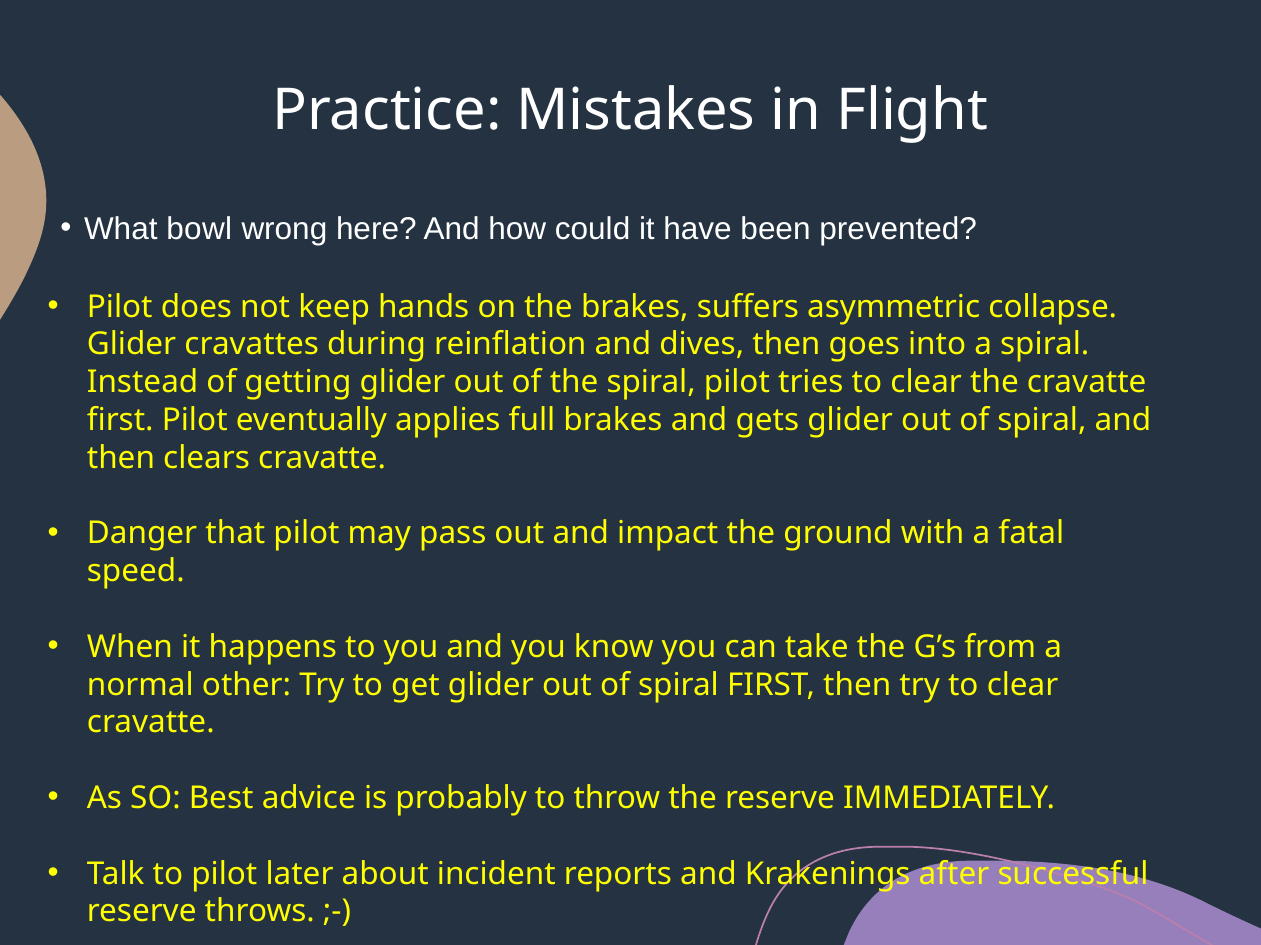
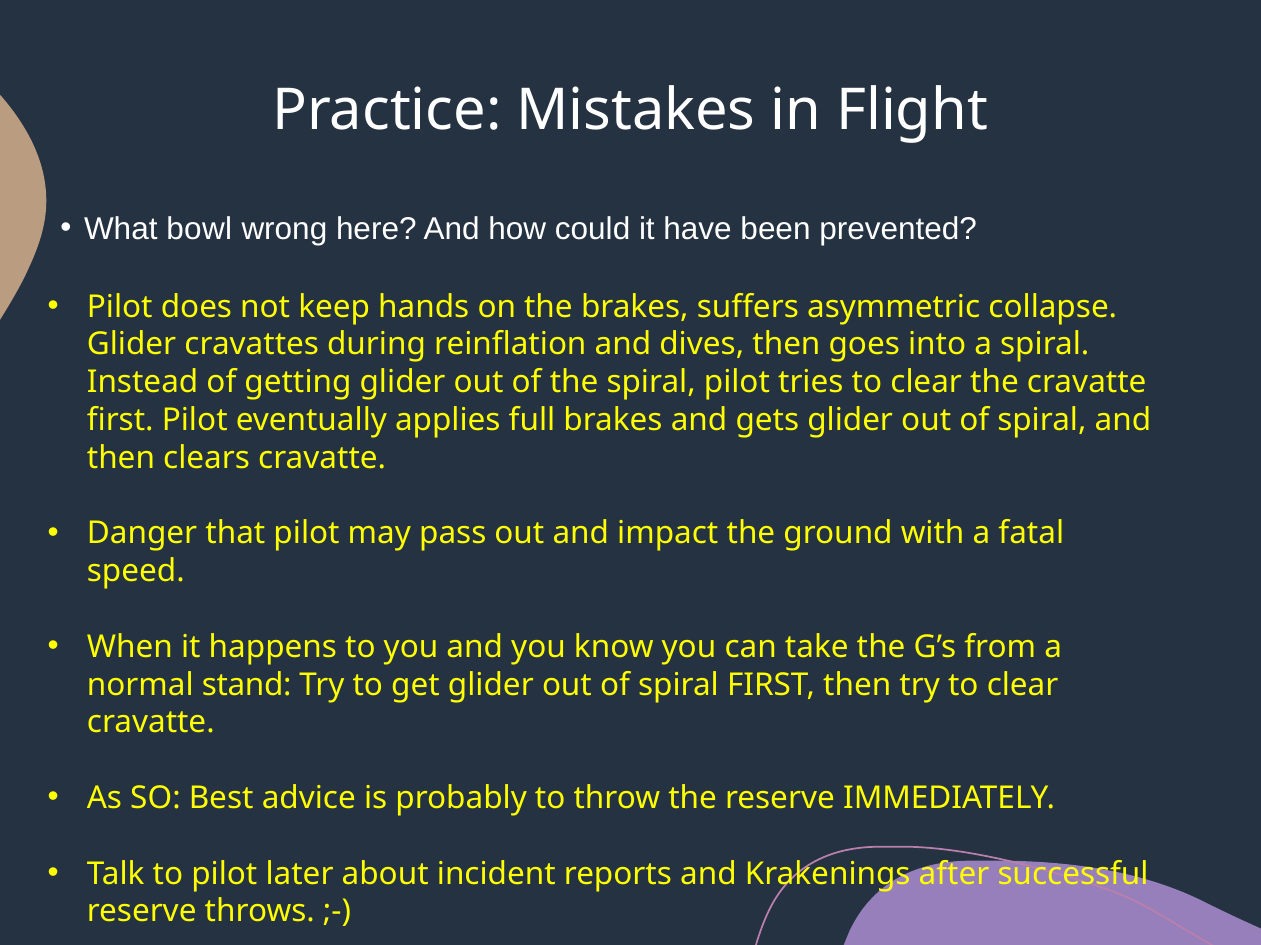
other: other -> stand
